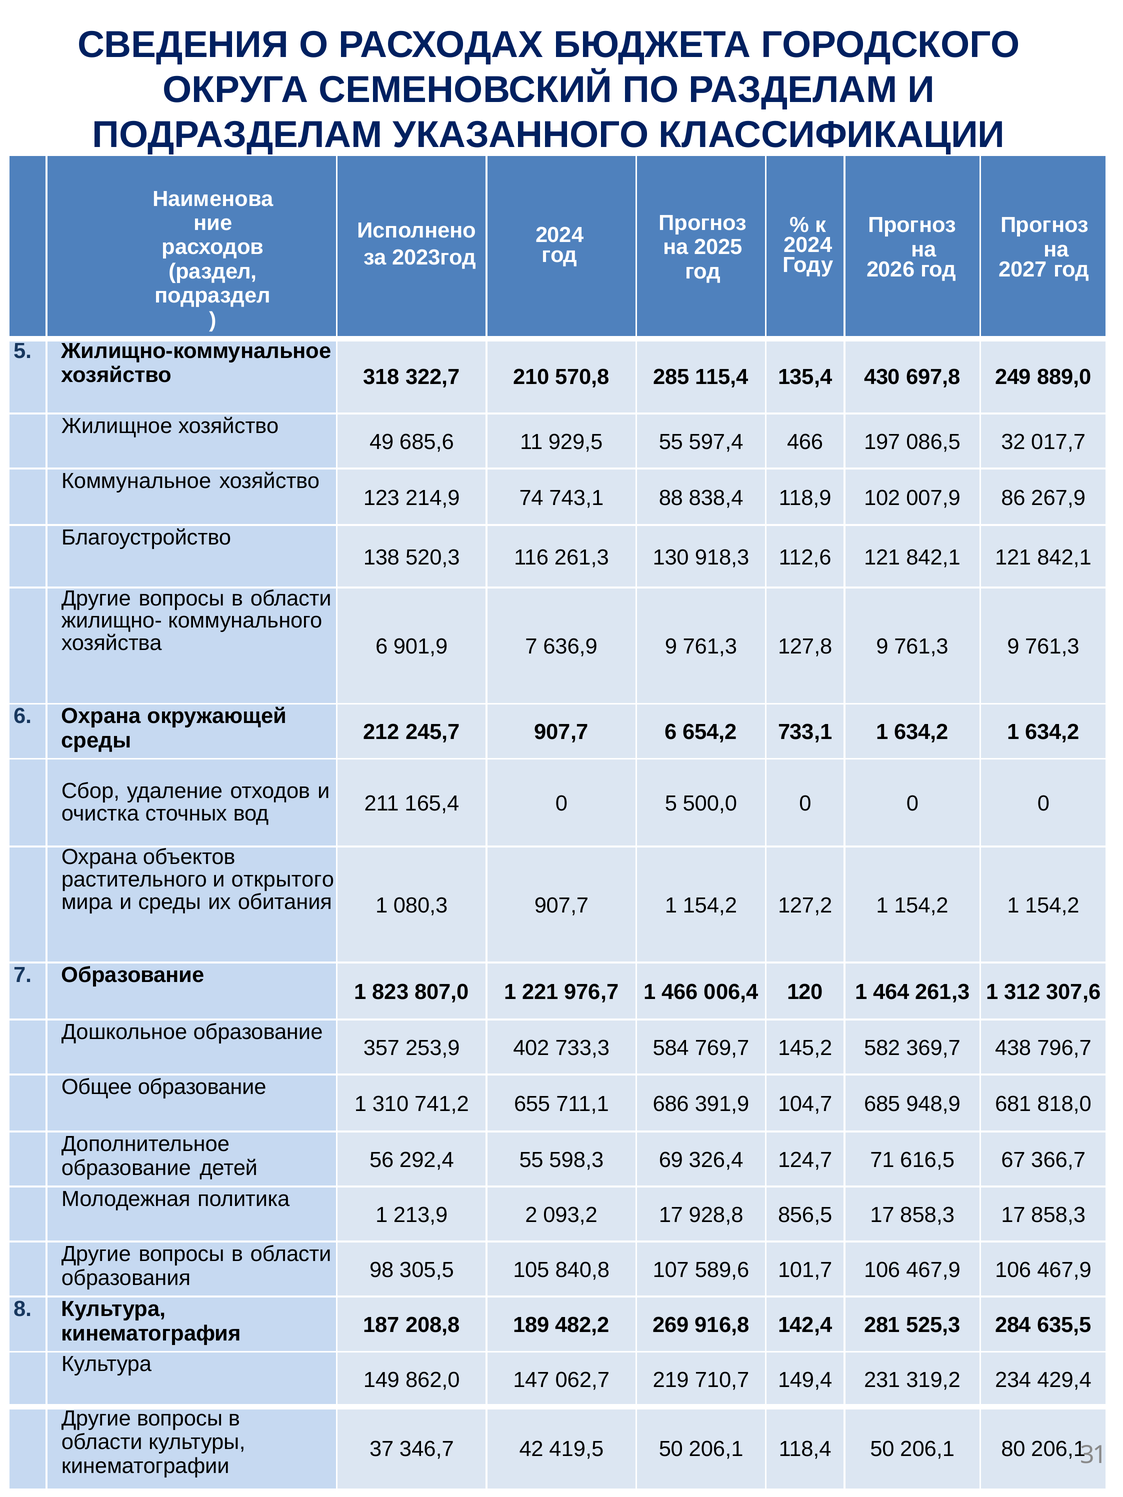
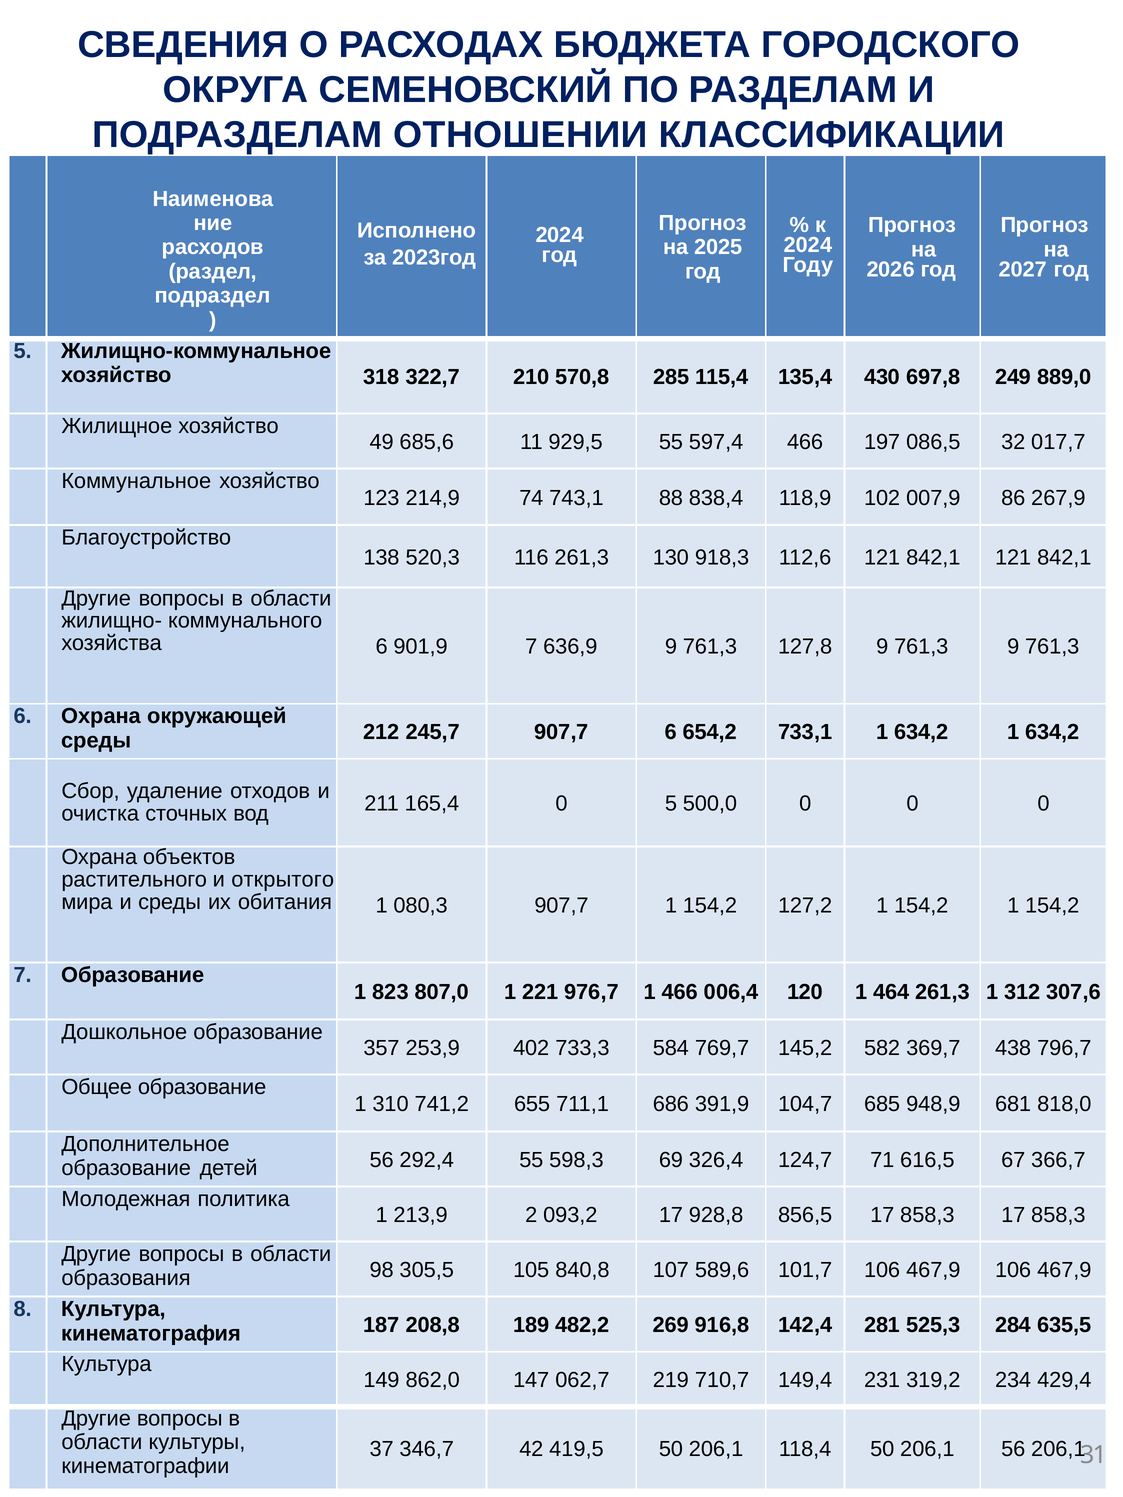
УКАЗАННОГО: УКАЗАННОГО -> ОТНОШЕНИИ
206,1 80: 80 -> 56
